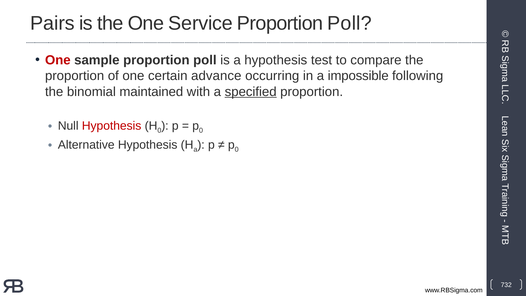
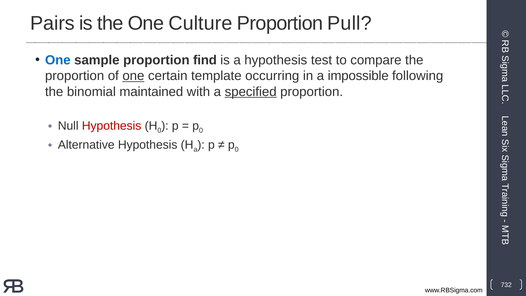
Service: Service -> Culture
Poll at (350, 23): Poll -> Pull
One at (58, 60) colour: red -> blue
sample proportion poll: poll -> find
one at (133, 76) underline: none -> present
advance: advance -> template
